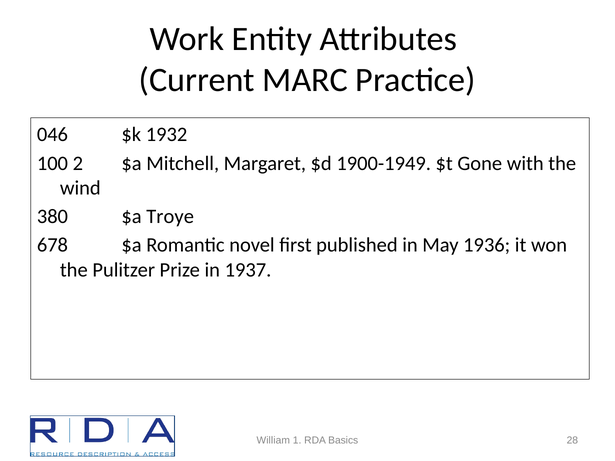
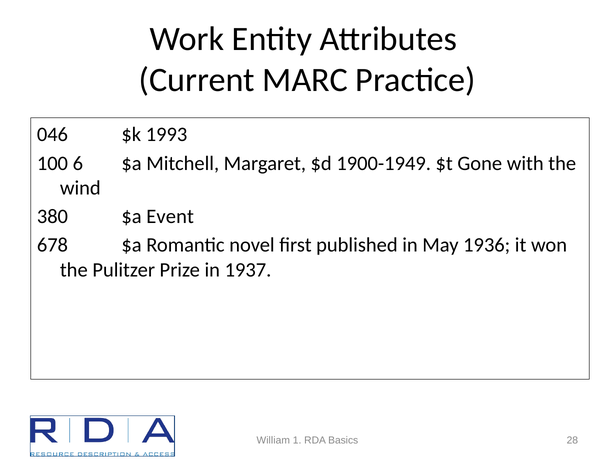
1932: 1932 -> 1993
2: 2 -> 6
Troye: Troye -> Event
